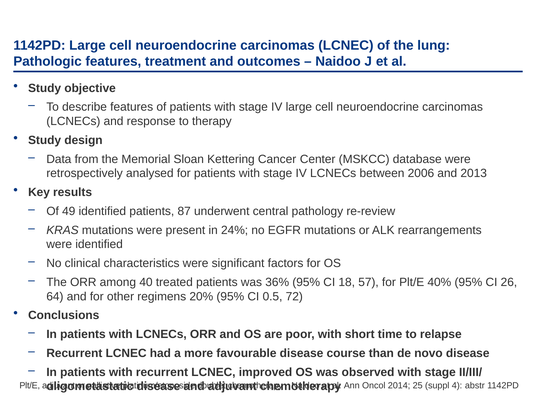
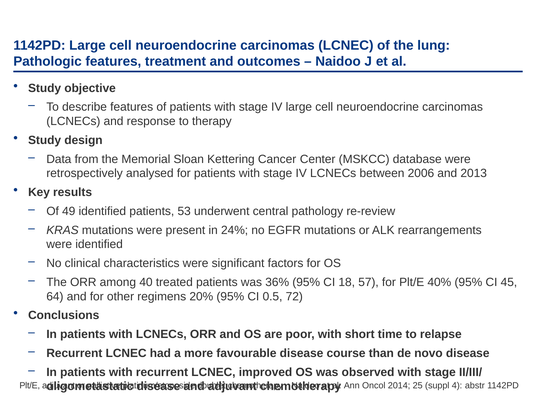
87: 87 -> 53
26: 26 -> 45
